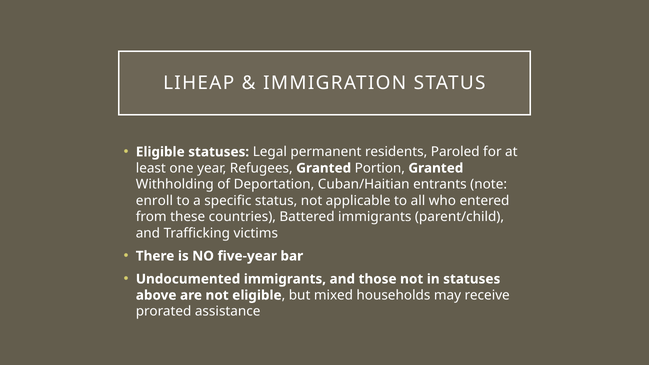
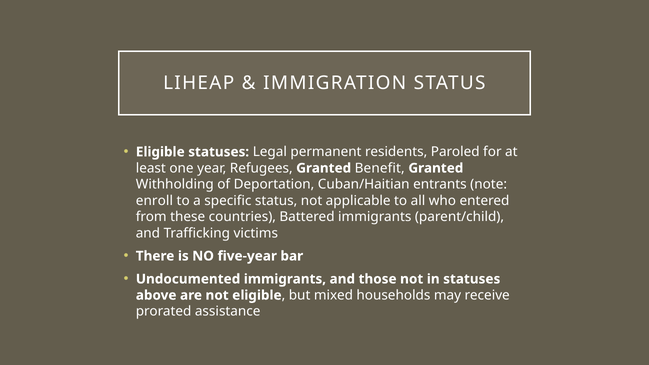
Portion: Portion -> Benefit
